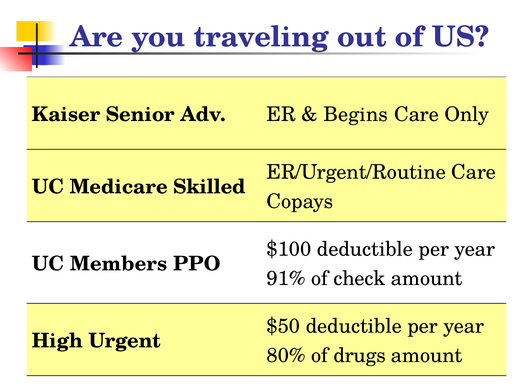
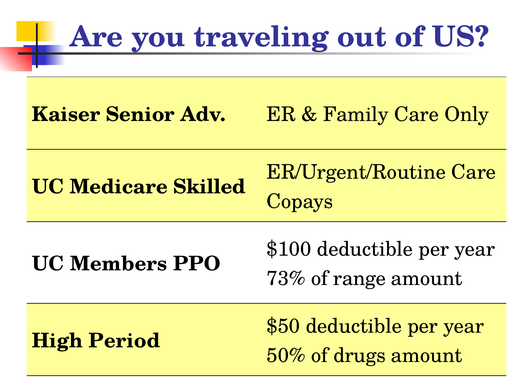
Begins: Begins -> Family
91%: 91% -> 73%
check: check -> range
Urgent: Urgent -> Period
80%: 80% -> 50%
